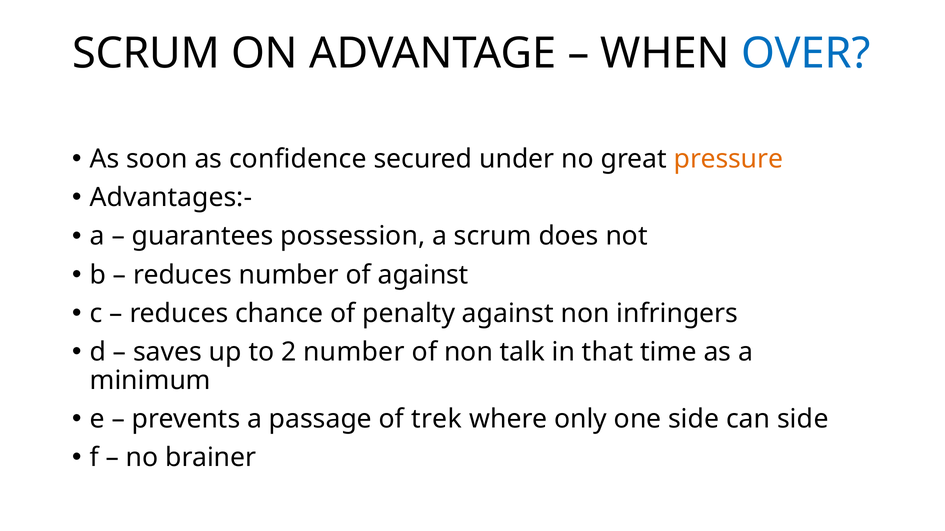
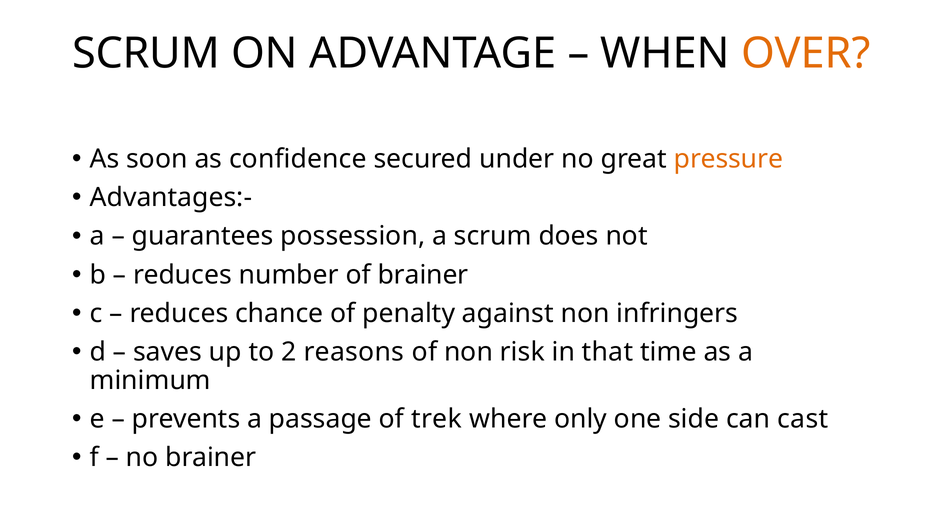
OVER colour: blue -> orange
of against: against -> brainer
2 number: number -> reasons
talk: talk -> risk
can side: side -> cast
